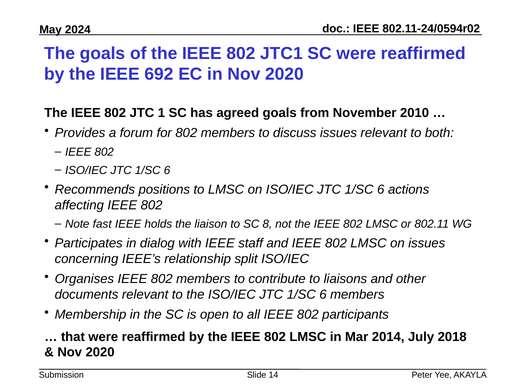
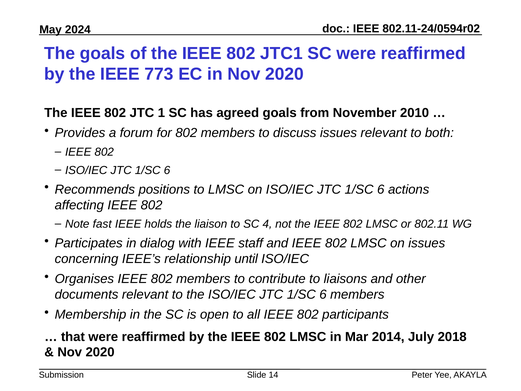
692: 692 -> 773
8: 8 -> 4
split: split -> until
